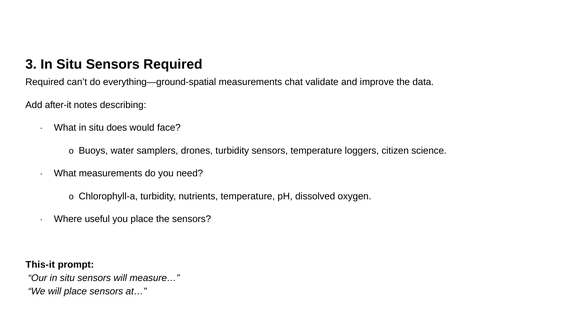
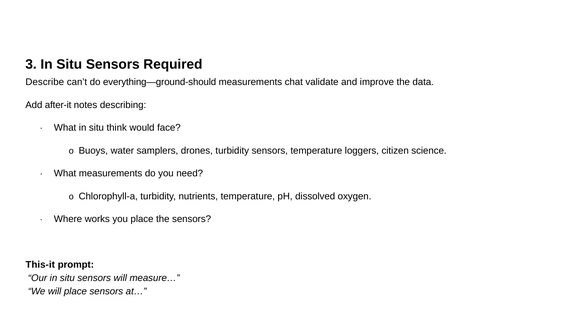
Required at (45, 82): Required -> Describe
everything—ground‑spatial: everything—ground‑spatial -> everything—ground‑should
does: does -> think
useful: useful -> works
